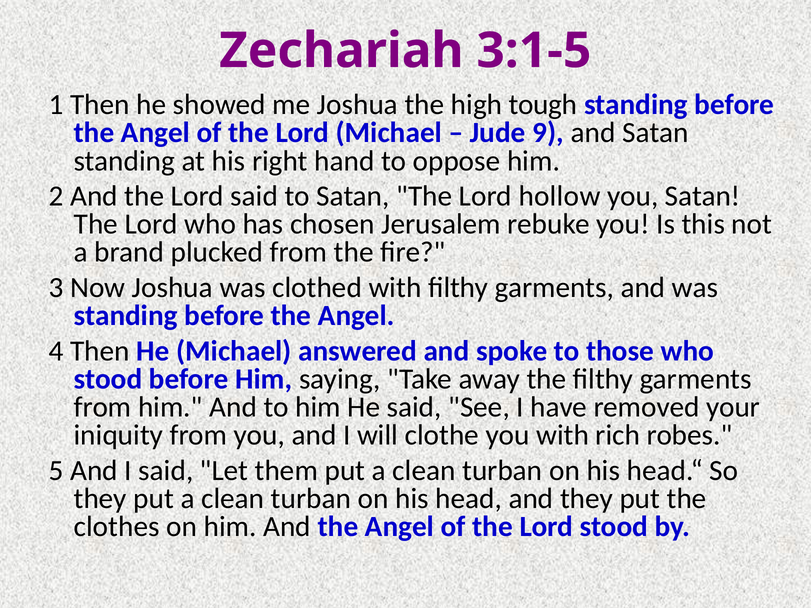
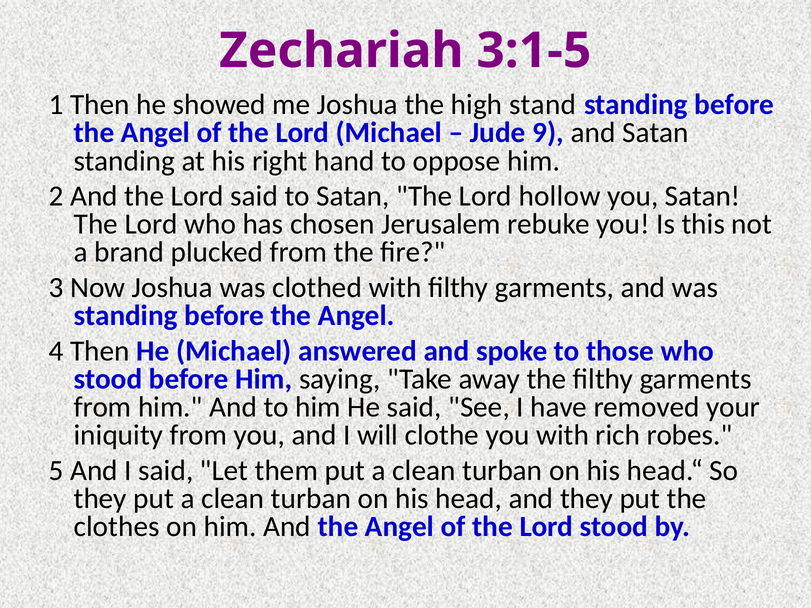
tough: tough -> stand
